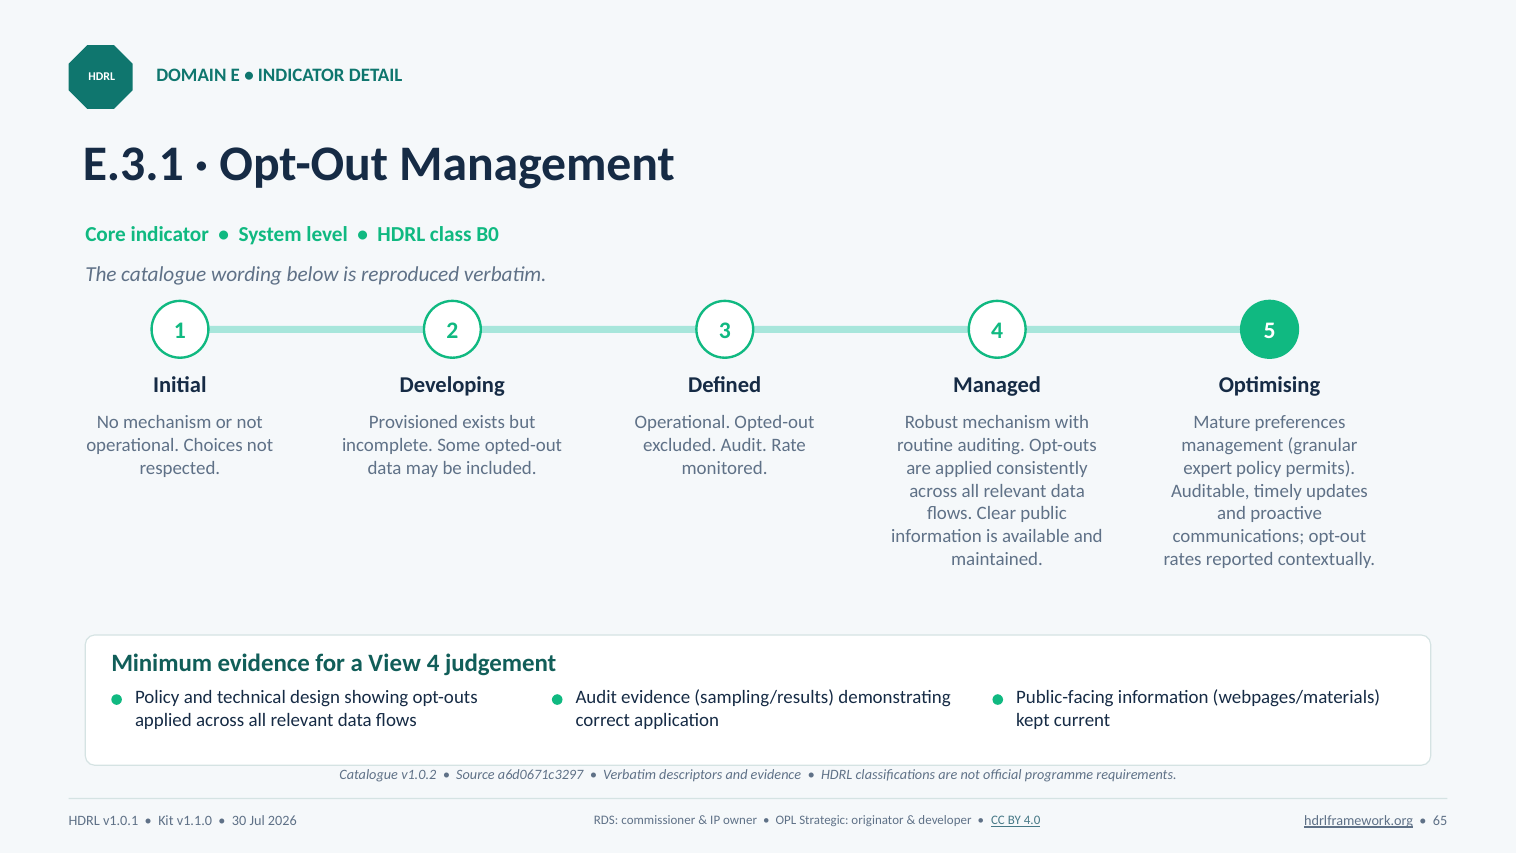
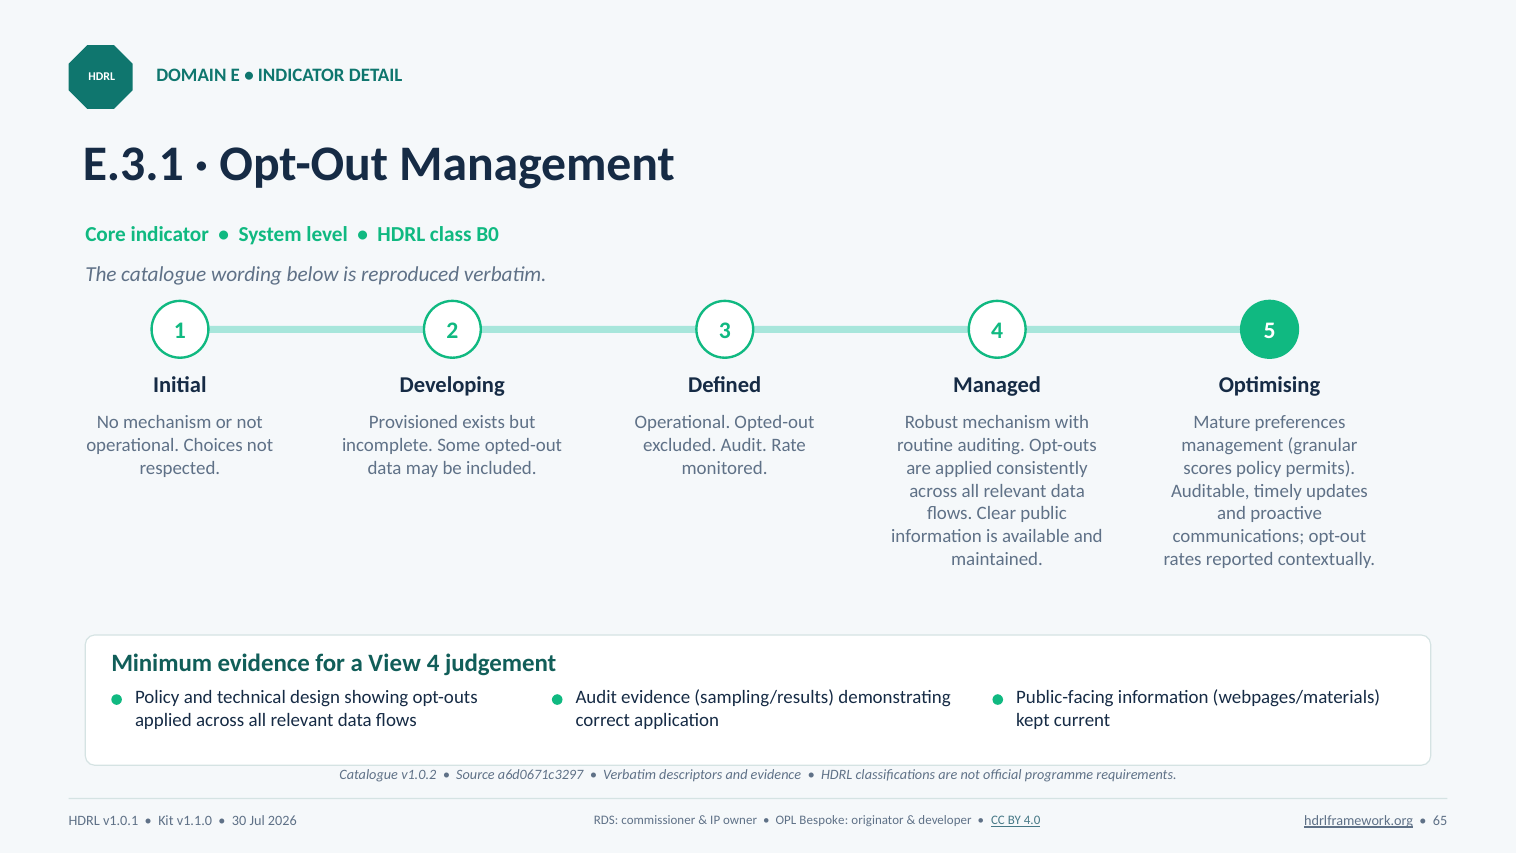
expert: expert -> scores
Strategic: Strategic -> Bespoke
